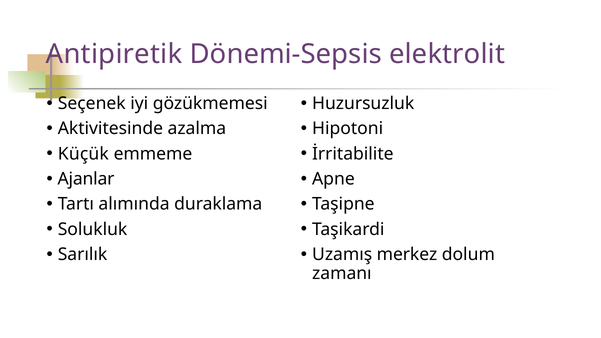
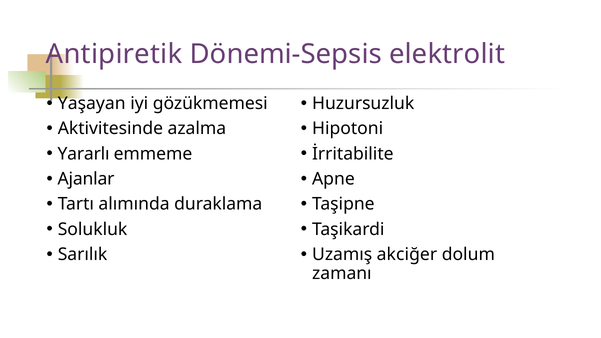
Seçenek: Seçenek -> Yaşayan
Küçük: Küçük -> Yararlı
merkez: merkez -> akciğer
